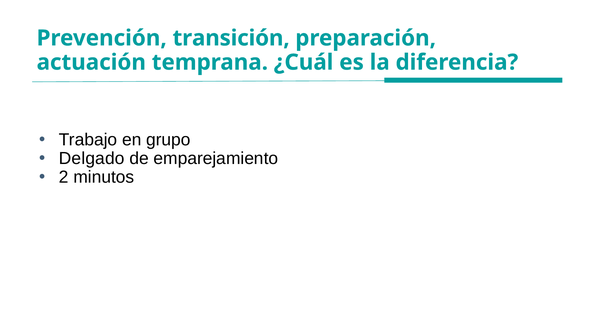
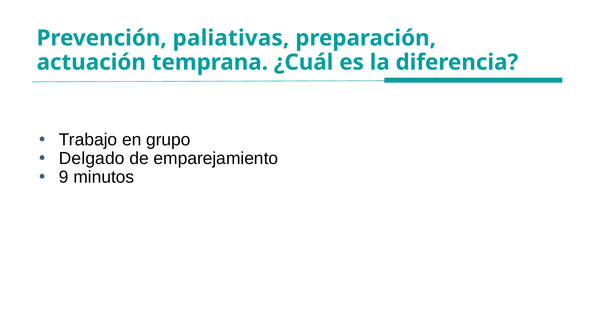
transición: transición -> paliativas
2: 2 -> 9
